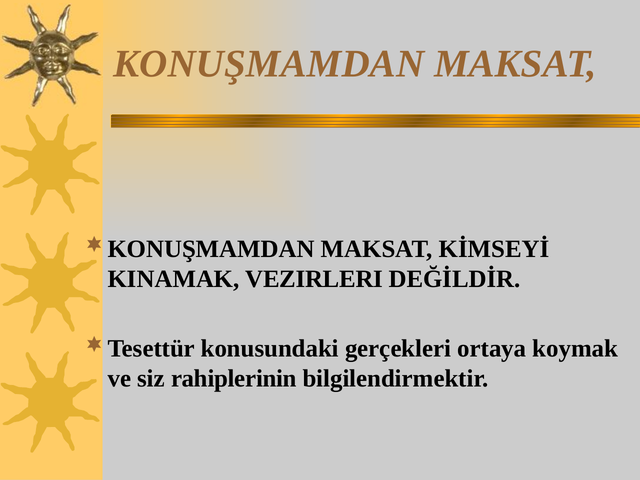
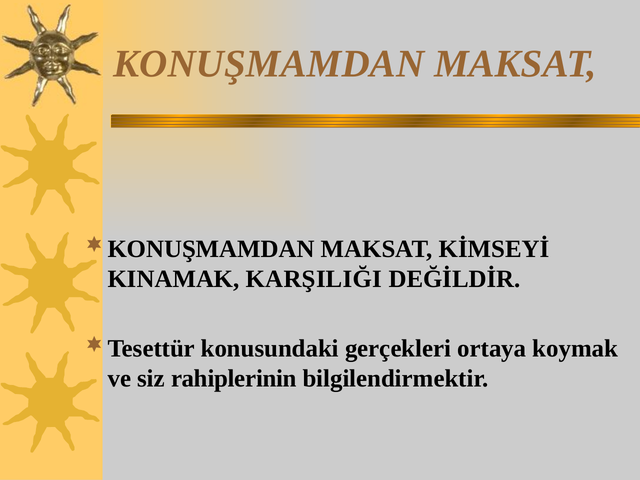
VEZIRLERI: VEZIRLERI -> KARŞILIĞI
